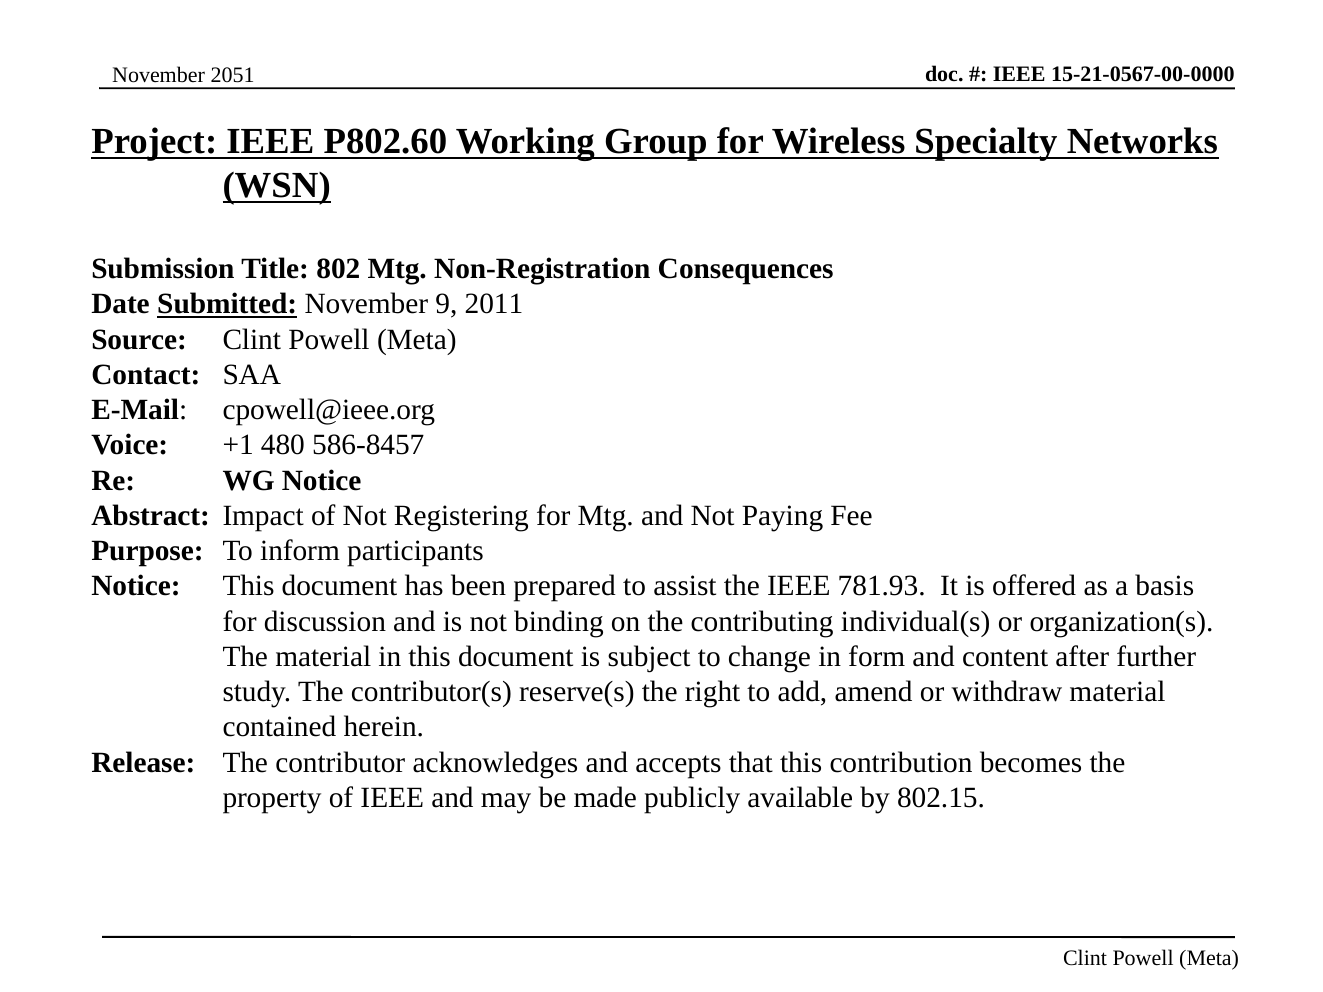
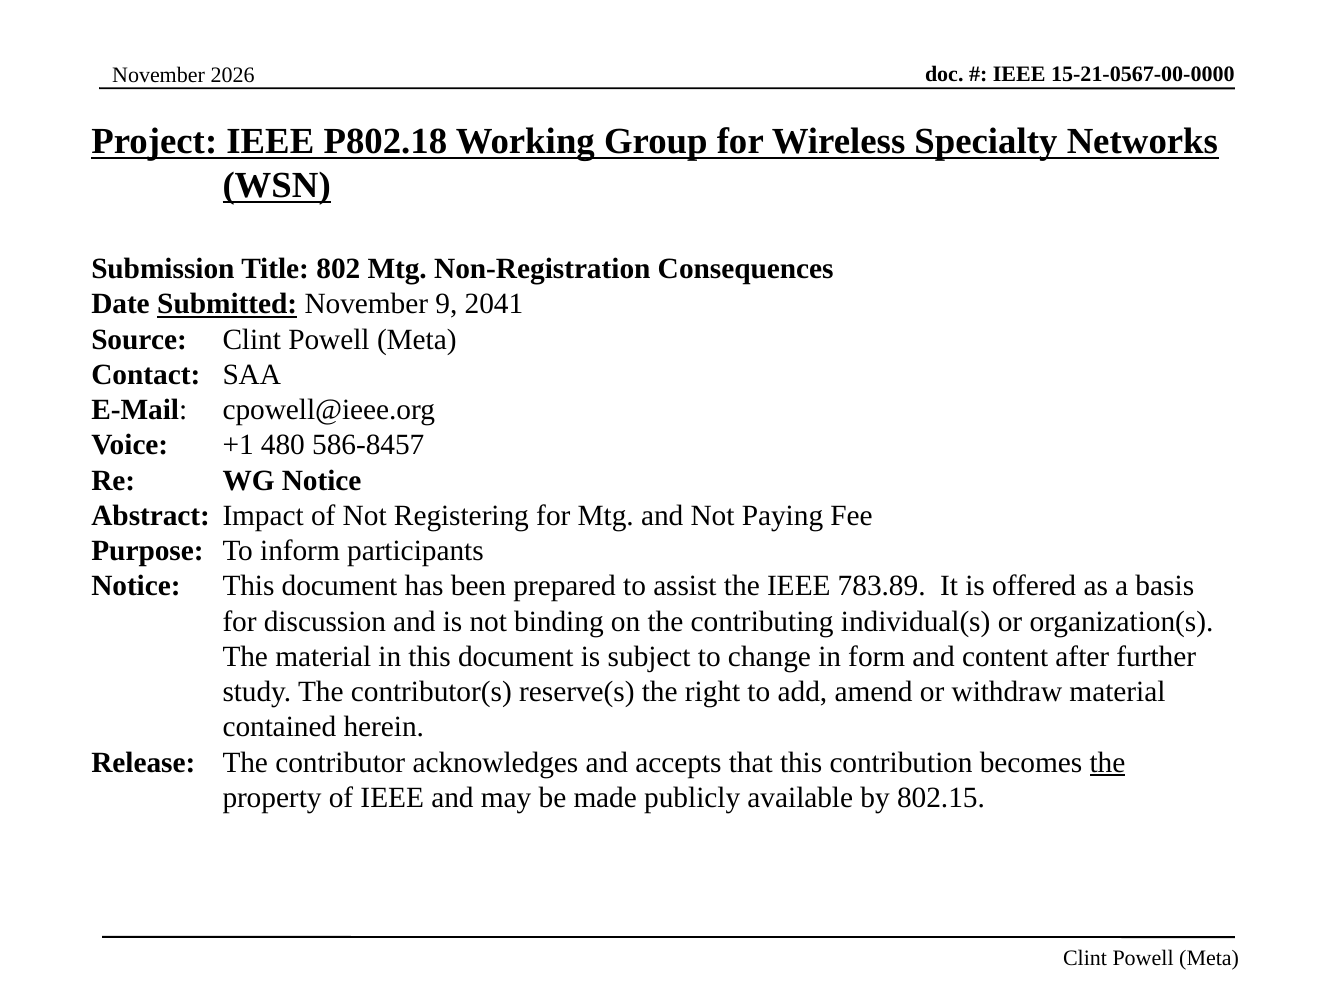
2051: 2051 -> 2026
P802.60: P802.60 -> P802.18
2011: 2011 -> 2041
781.93: 781.93 -> 783.89
the at (1107, 763) underline: none -> present
